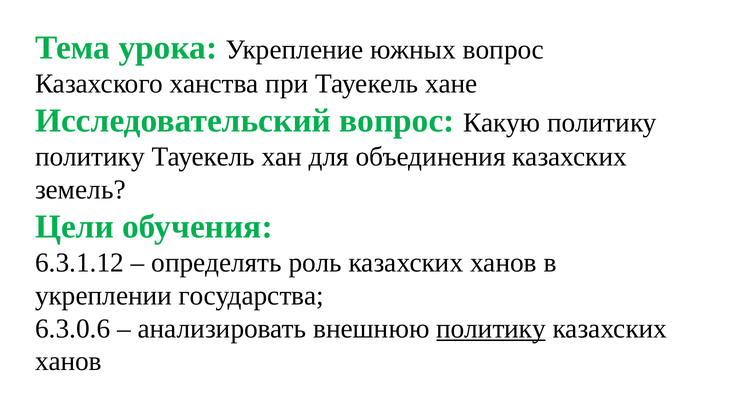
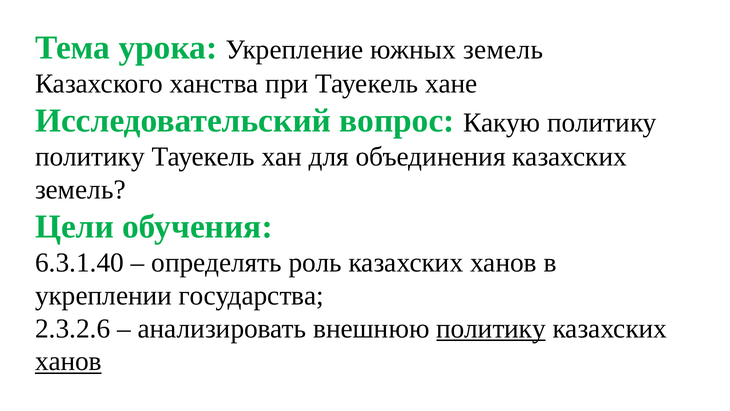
южных вопрос: вопрос -> земель
6.3.1.12: 6.3.1.12 -> 6.3.1.40
6.3.0.6: 6.3.0.6 -> 2.3.2.6
ханов at (68, 361) underline: none -> present
